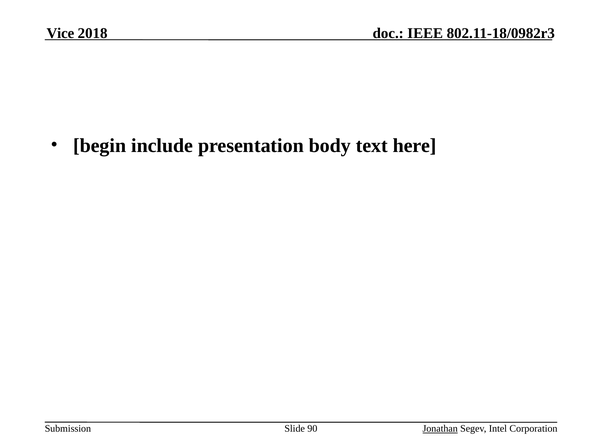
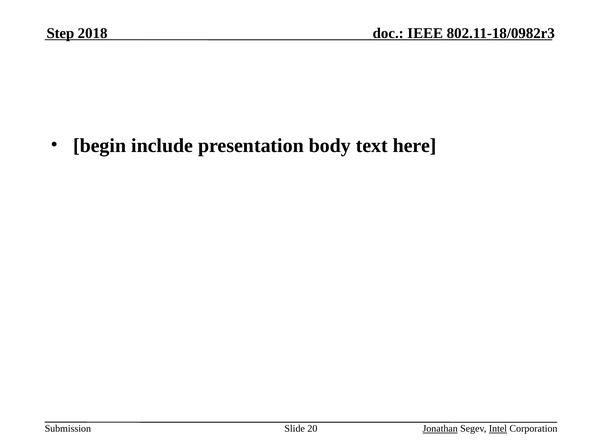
Vice: Vice -> Step
90: 90 -> 20
Intel underline: none -> present
